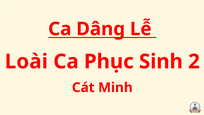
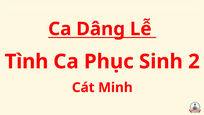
Loài: Loài -> Tình
